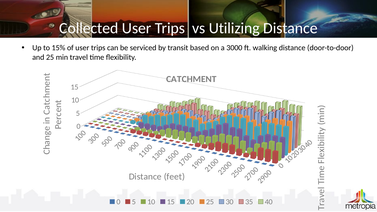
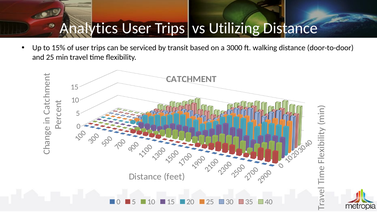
Collected: Collected -> Analytics
